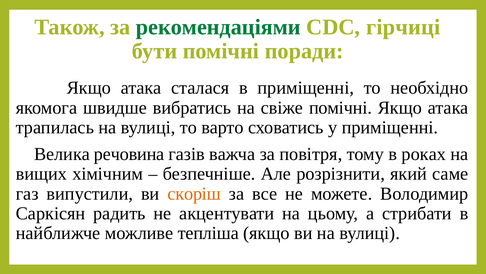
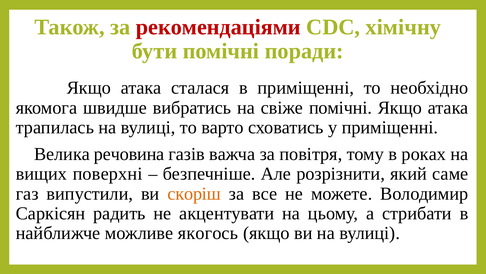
рекомендаціями colour: green -> red
гірчиці: гірчиці -> хімічну
хімічним: хімічним -> поверхні
тепліша: тепліша -> якогось
